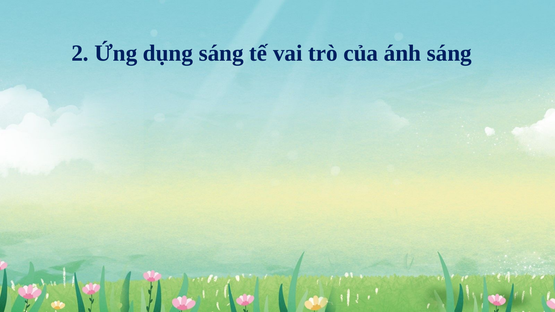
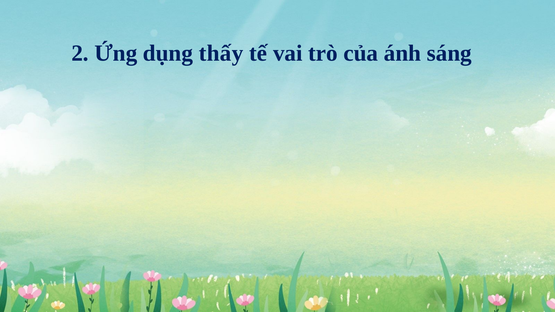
dụng sáng: sáng -> thấy
